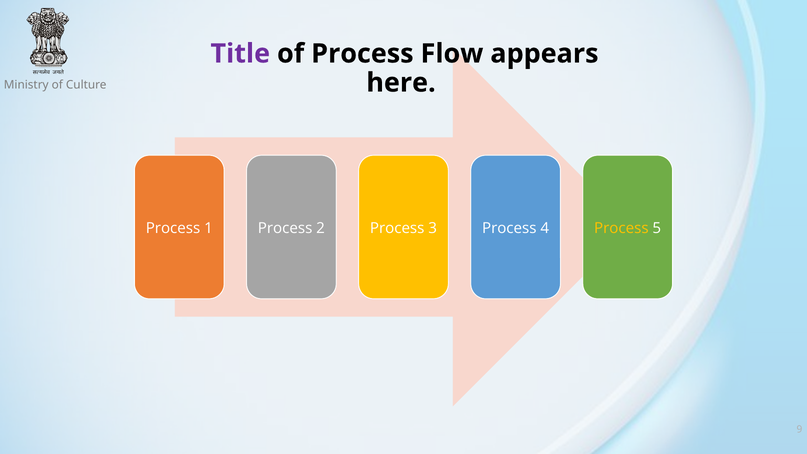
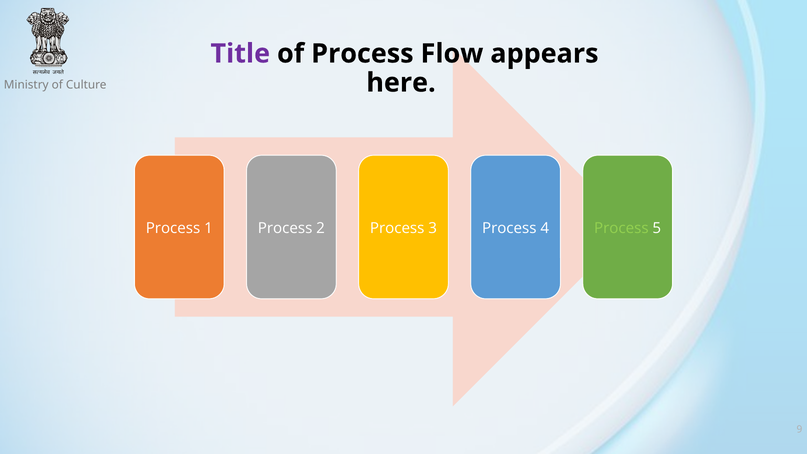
Process at (621, 228) colour: yellow -> light green
